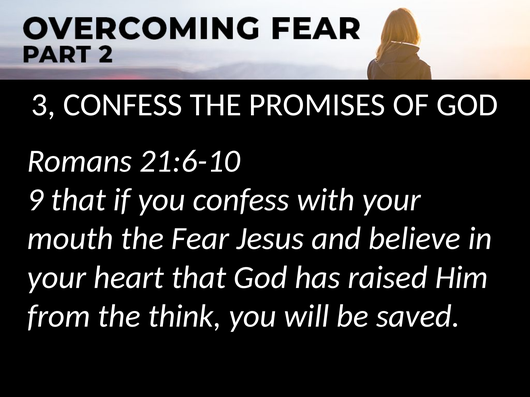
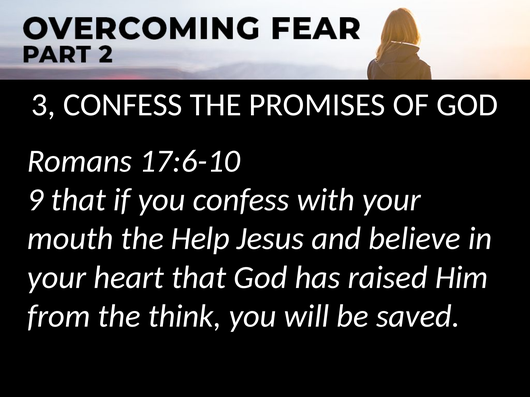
21:6-10: 21:6-10 -> 17:6-10
Fear: Fear -> Help
